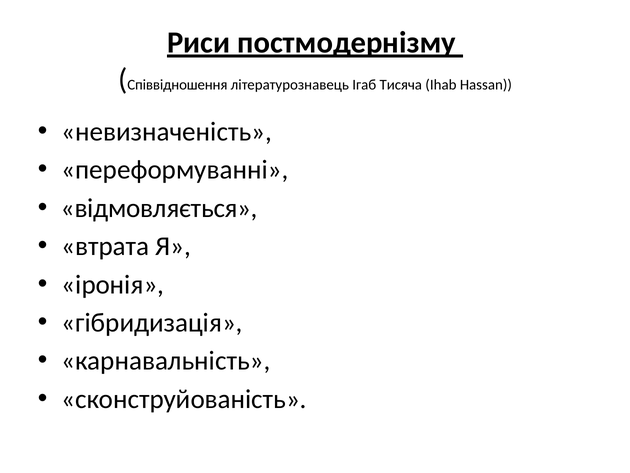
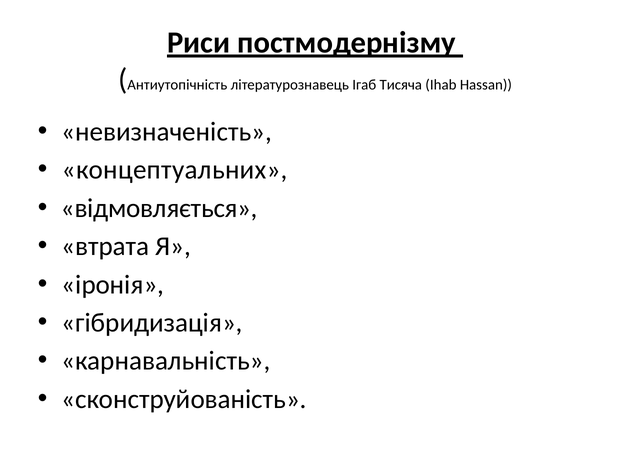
Співвідношення: Співвідношення -> Антиутопічність
переформуванні: переформуванні -> концептуальних
